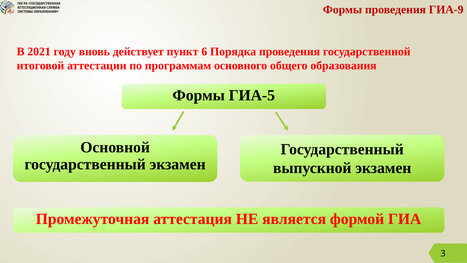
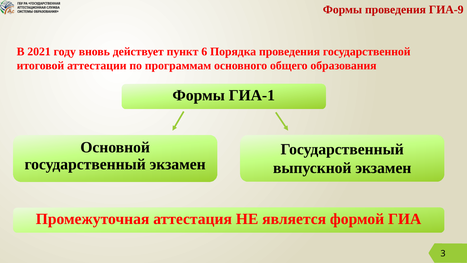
ГИА-5: ГИА-5 -> ГИА-1
